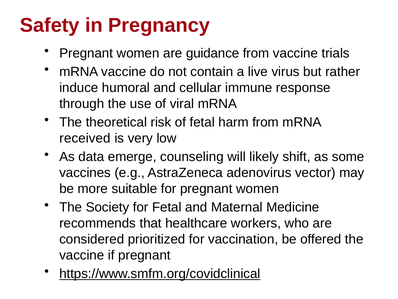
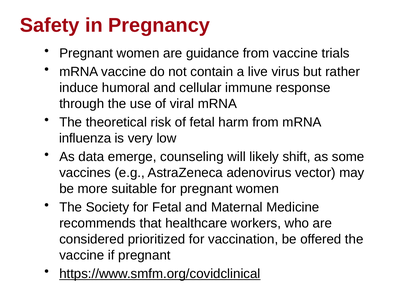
received: received -> influenza
